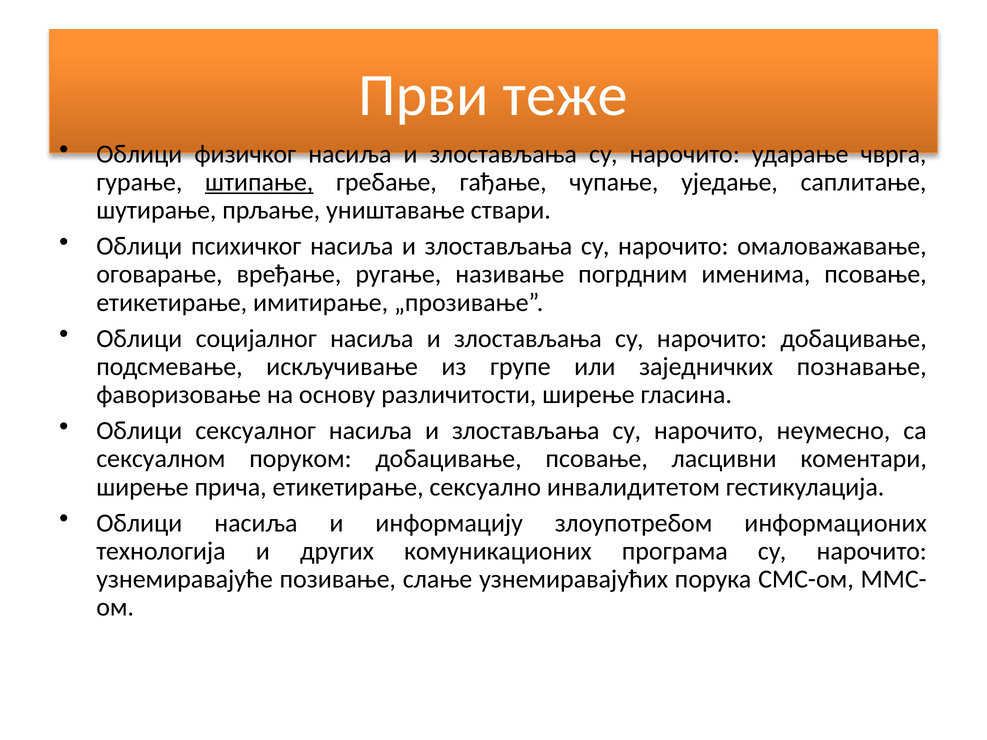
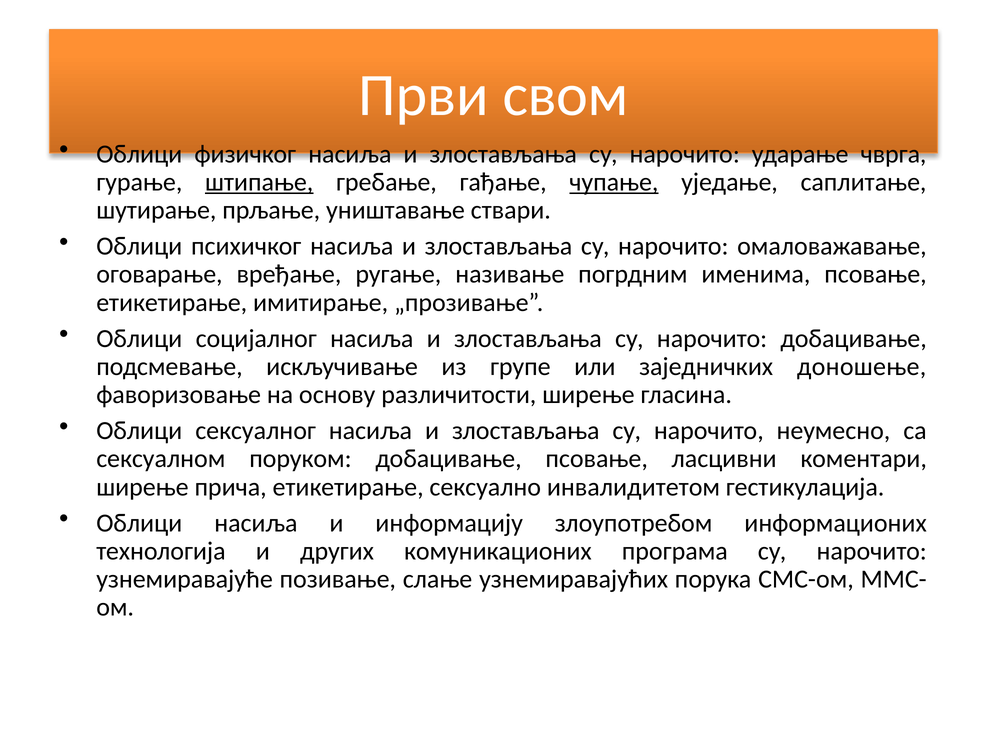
теже: теже -> свом
чупање underline: none -> present
познавање: познавање -> доношење
